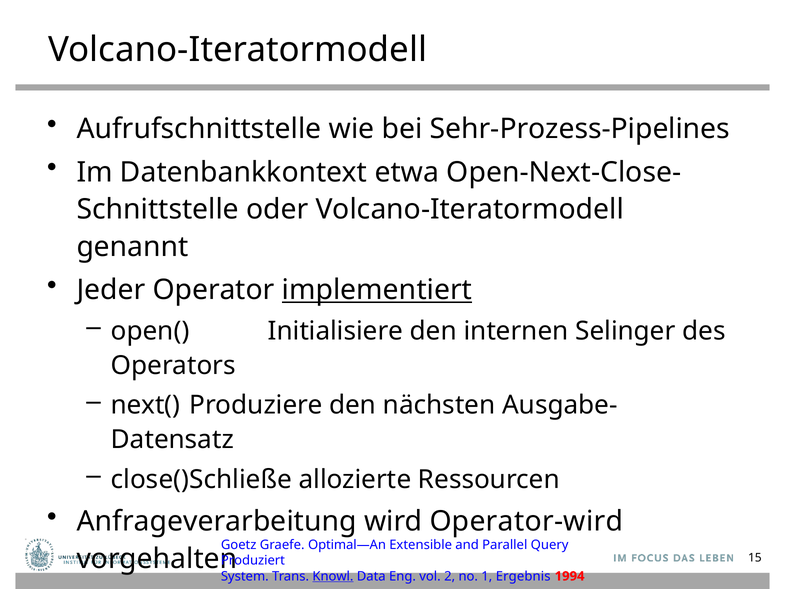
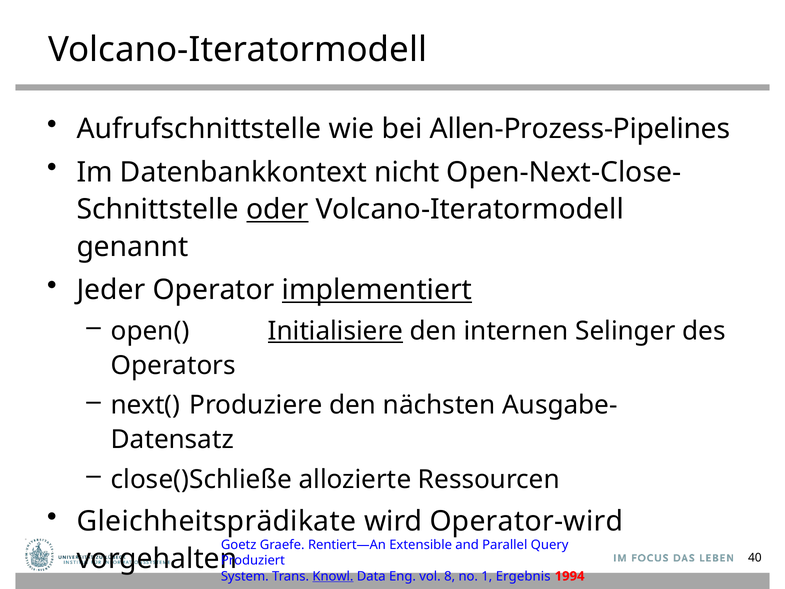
Sehr-Prozess-Pipelines: Sehr-Prozess-Pipelines -> Allen-Prozess-Pipelines
etwa: etwa -> nicht
oder underline: none -> present
Initialisiere underline: none -> present
Anfrageverarbeitung: Anfrageverarbeitung -> Gleichheitsprädikate
Optimal—An: Optimal—An -> Rentiert—An
15: 15 -> 40
2: 2 -> 8
